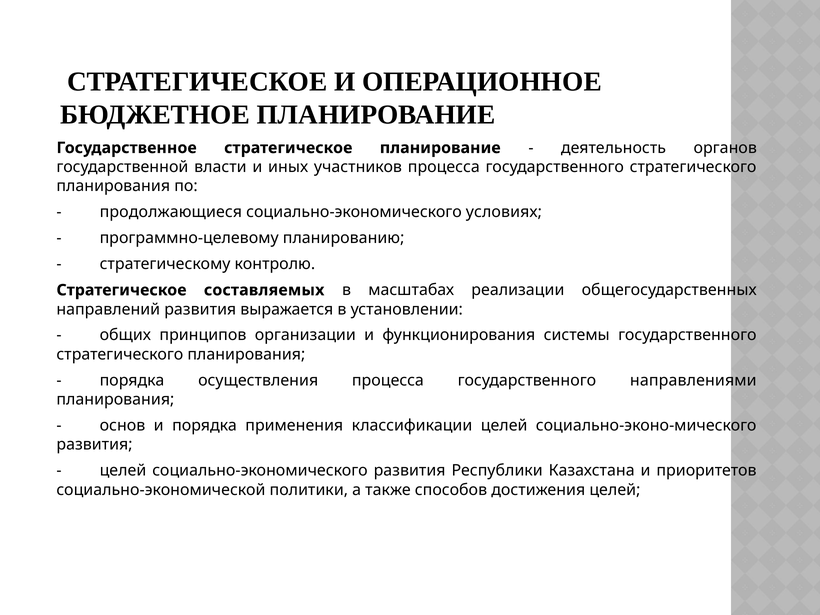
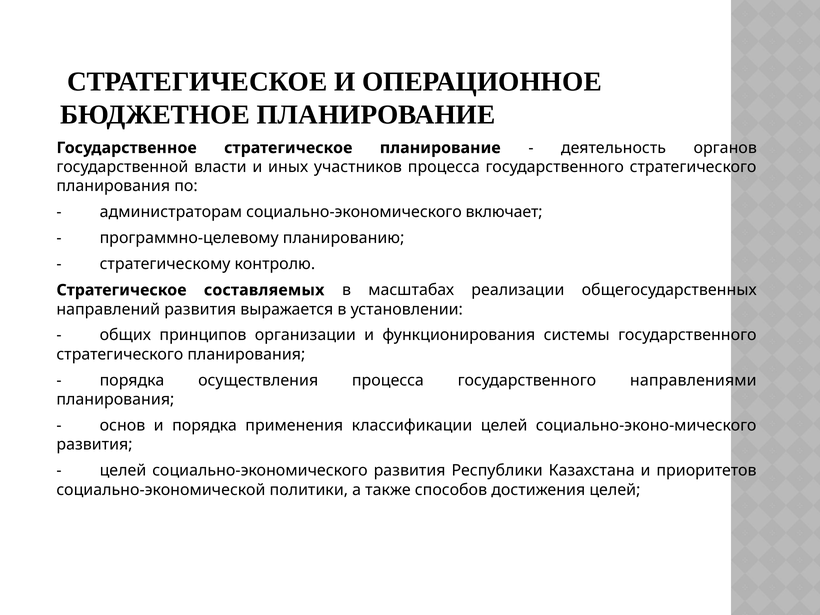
продолжающиеся: продолжающиеся -> администраторам
условиях: условиях -> включает
